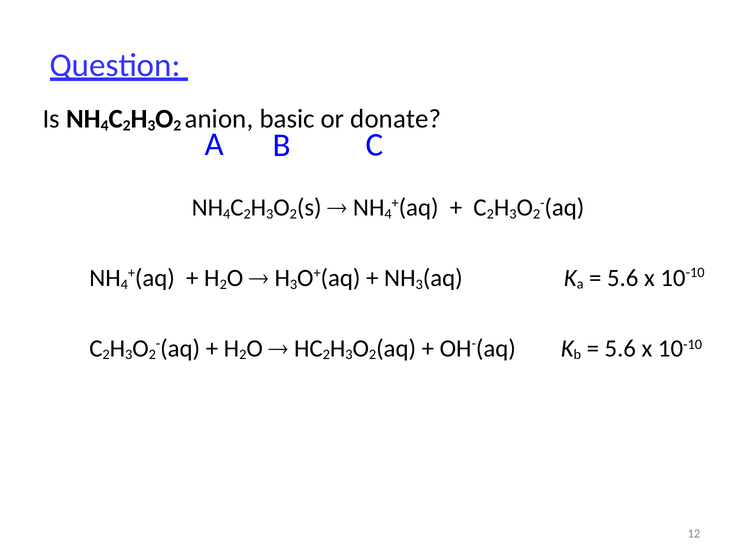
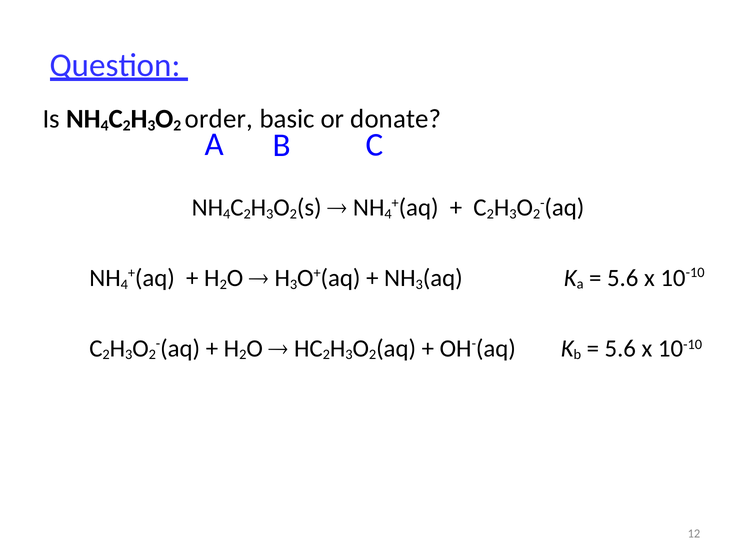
anion: anion -> order
